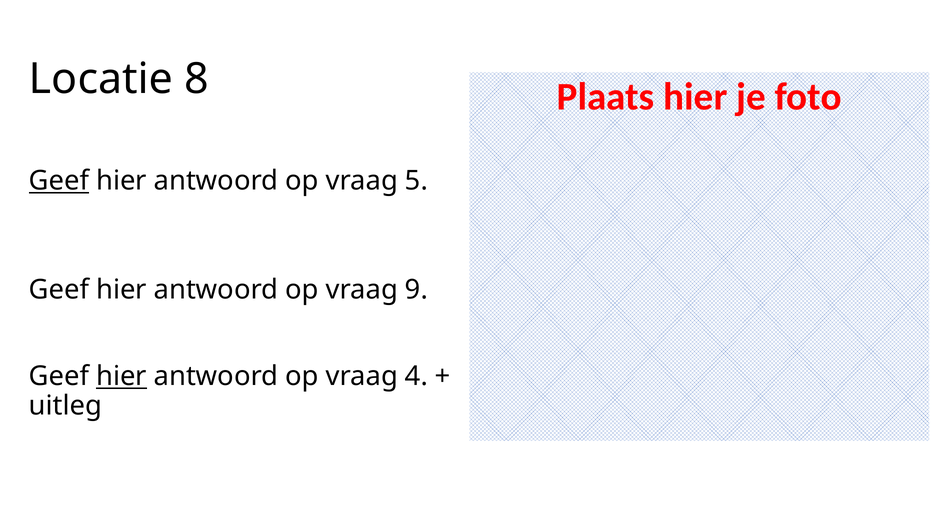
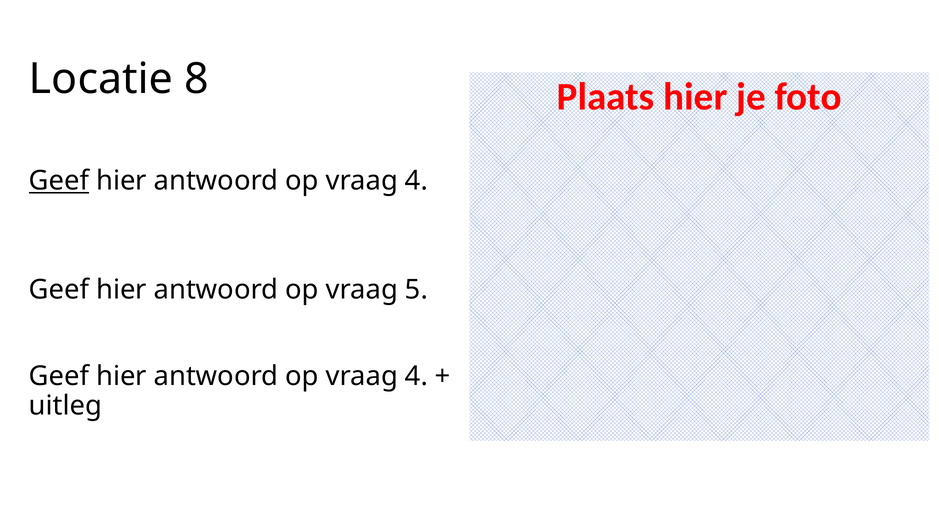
5 at (416, 181): 5 -> 4
9: 9 -> 5
hier at (121, 376) underline: present -> none
